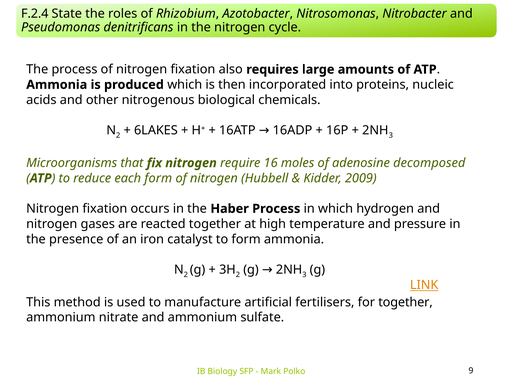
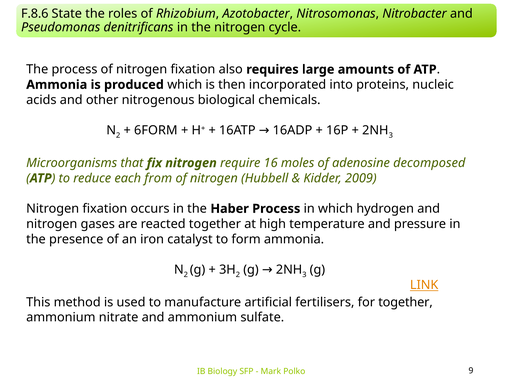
F.2.4: F.2.4 -> F.8.6
6LAKES: 6LAKES -> 6FORM
each form: form -> from
